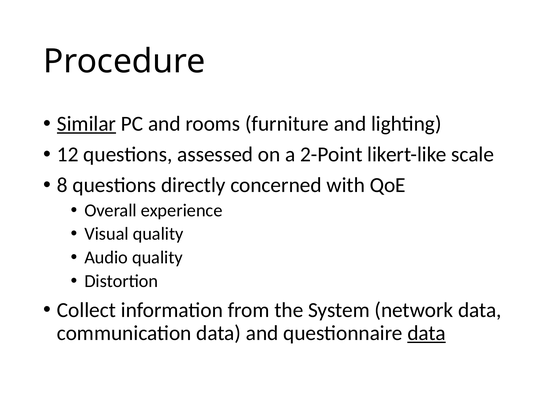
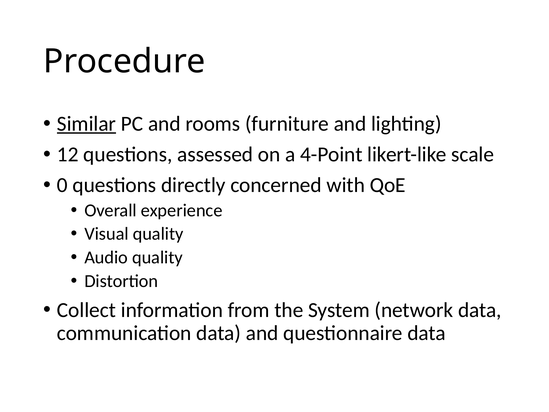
2-Point: 2-Point -> 4-Point
8: 8 -> 0
data at (427, 333) underline: present -> none
